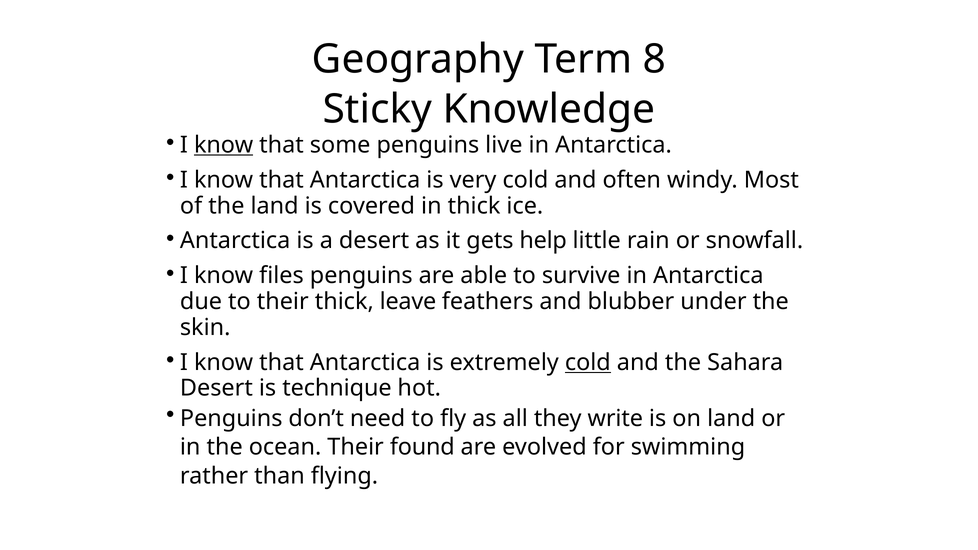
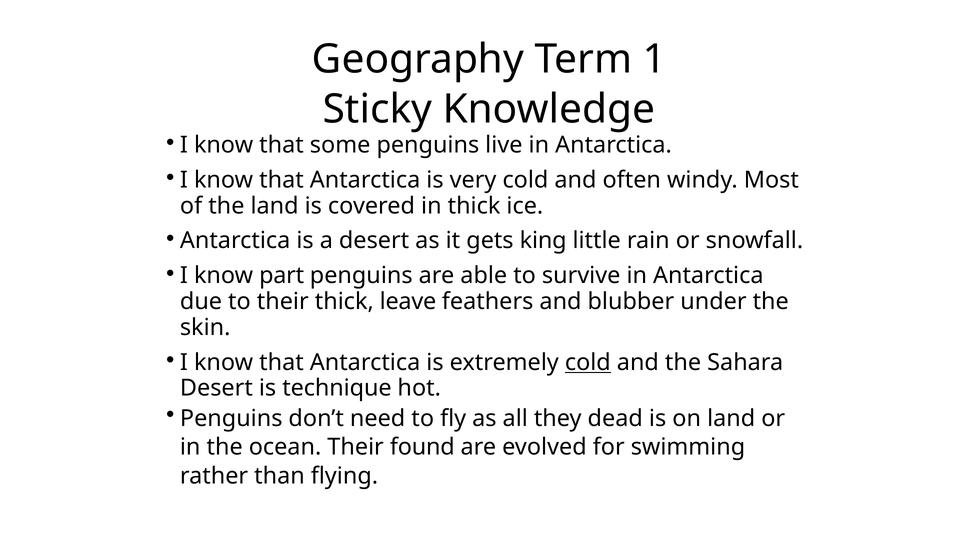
8: 8 -> 1
know at (224, 145) underline: present -> none
help: help -> king
files: files -> part
write: write -> dead
